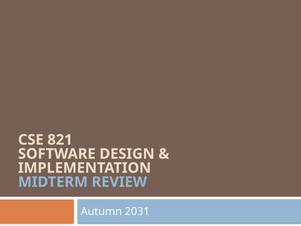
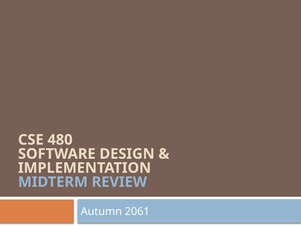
821: 821 -> 480
2031: 2031 -> 2061
